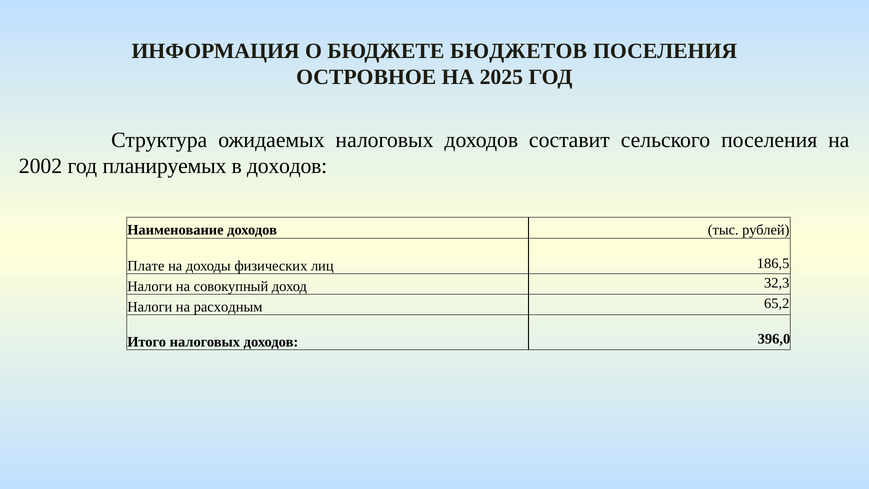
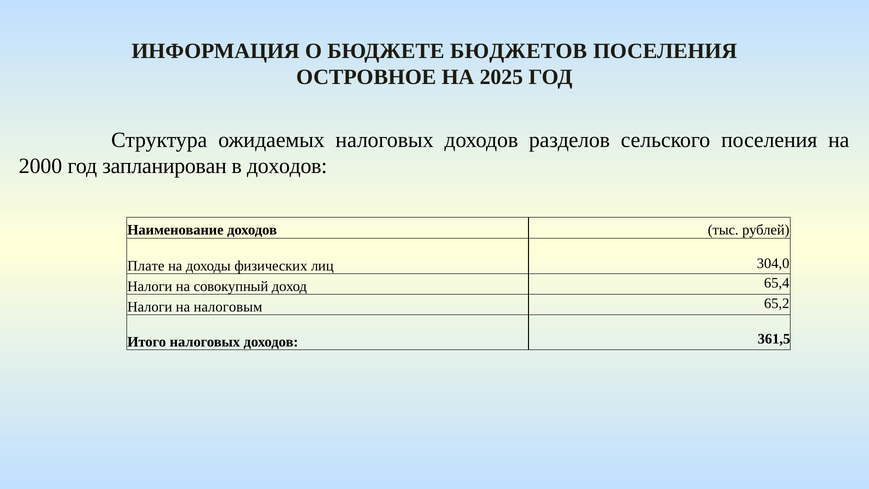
составит: составит -> разделов
2002: 2002 -> 2000
планируемых: планируемых -> запланирован
186,5: 186,5 -> 304,0
32,3: 32,3 -> 65,4
расходным: расходным -> налоговым
396,0: 396,0 -> 361,5
